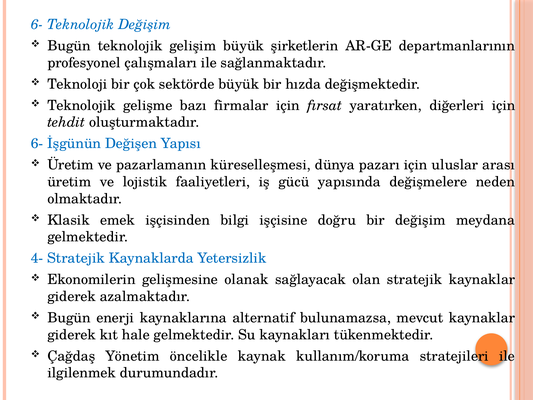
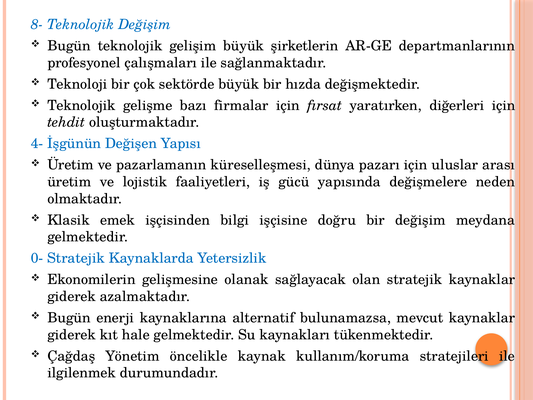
6- at (37, 25): 6- -> 8-
6- at (37, 144): 6- -> 4-
4-: 4- -> 0-
